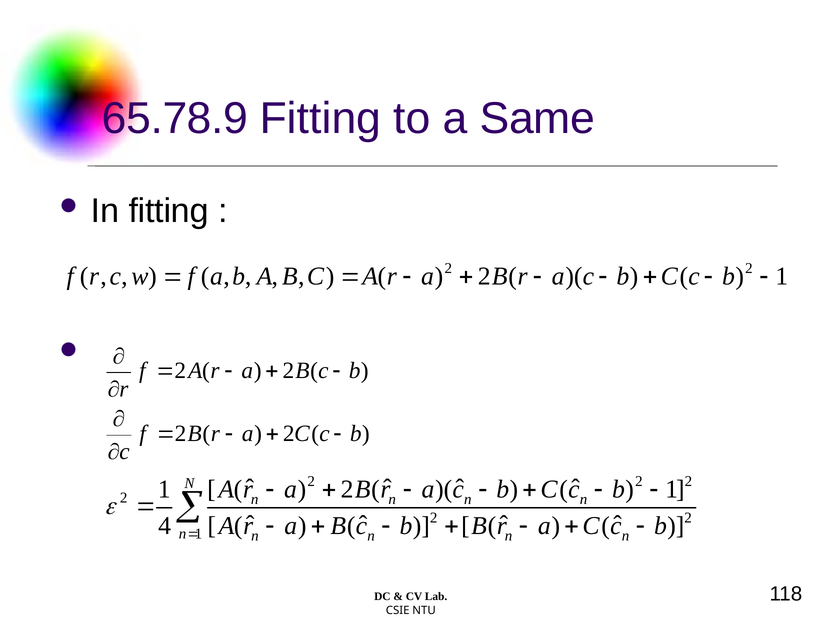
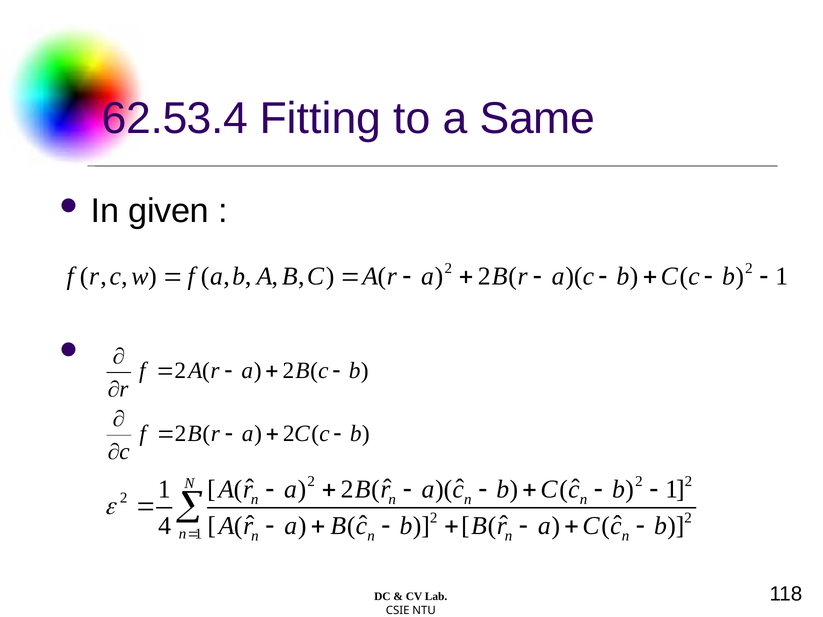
65.78.9: 65.78.9 -> 62.53.4
In fitting: fitting -> given
